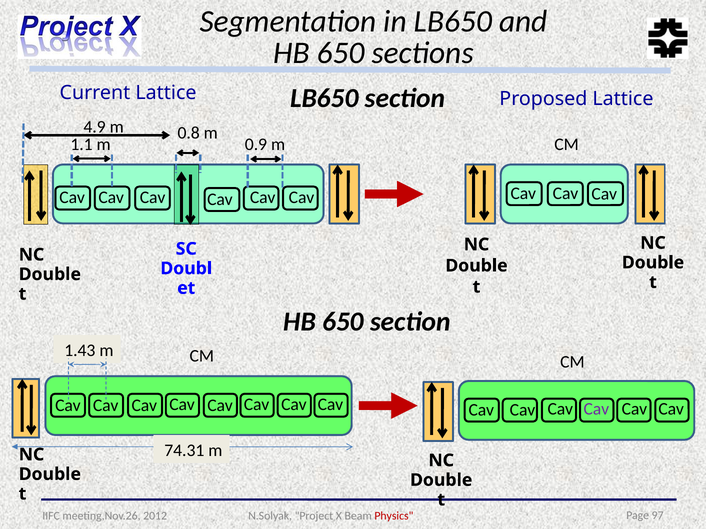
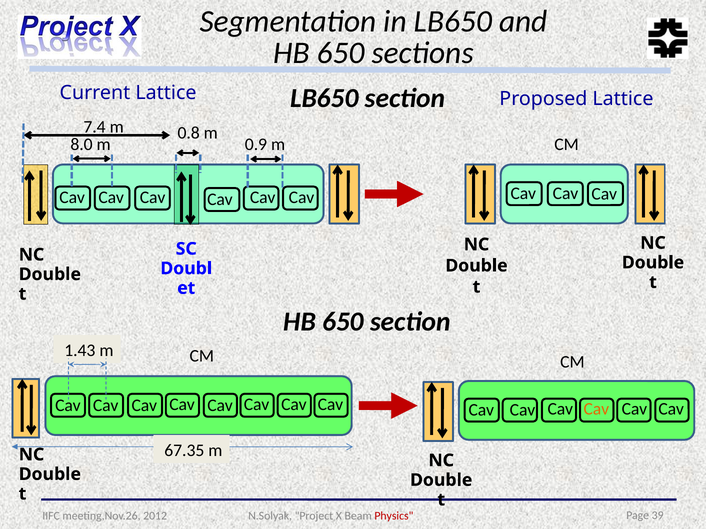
4.9: 4.9 -> 7.4
1.1: 1.1 -> 8.0
Cav at (596, 409) colour: purple -> orange
74.31: 74.31 -> 67.35
97: 97 -> 39
